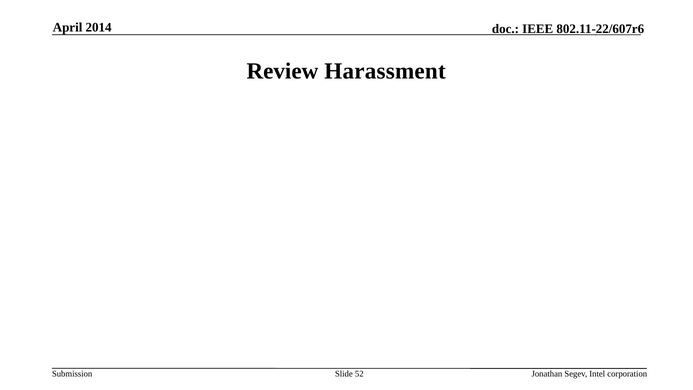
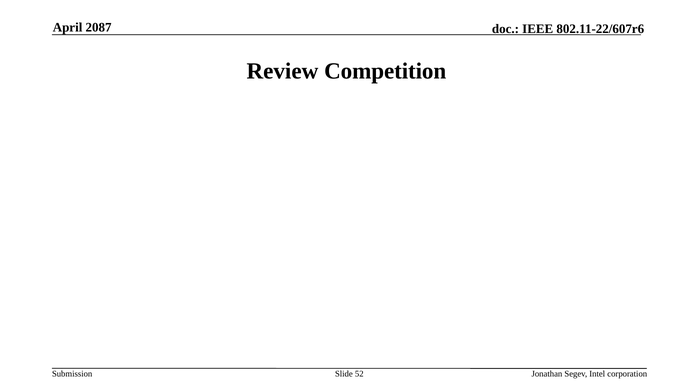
2014: 2014 -> 2087
Harassment: Harassment -> Competition
